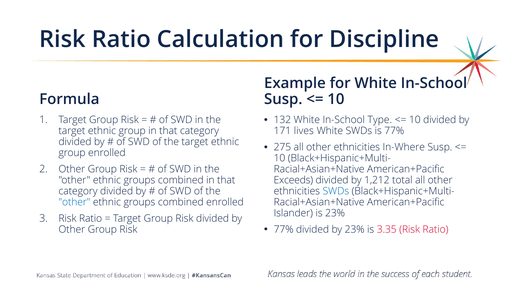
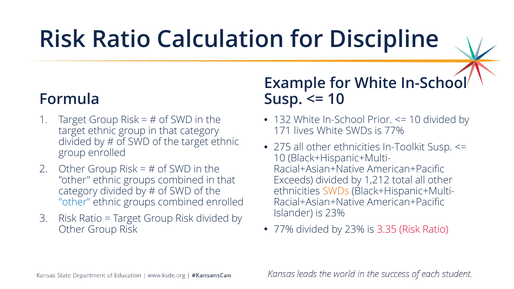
Type: Type -> Prior
In-Where: In-Where -> In-Toolkit
SWDs at (336, 191) colour: blue -> orange
